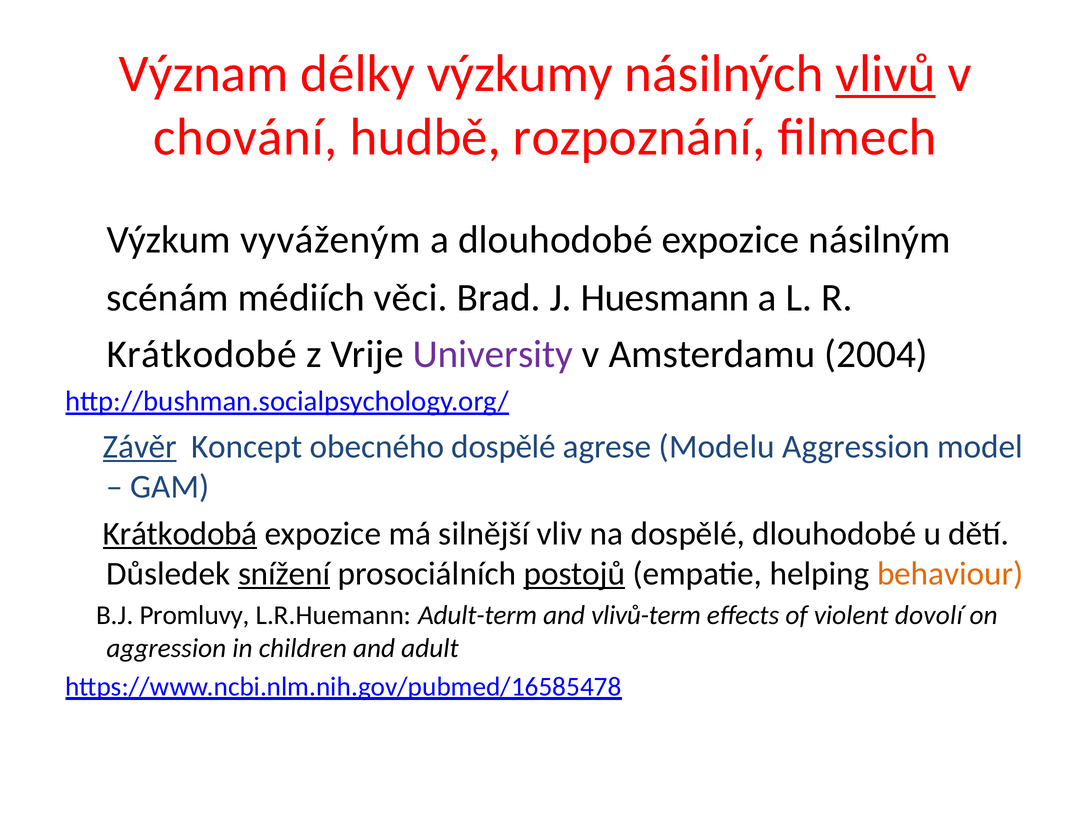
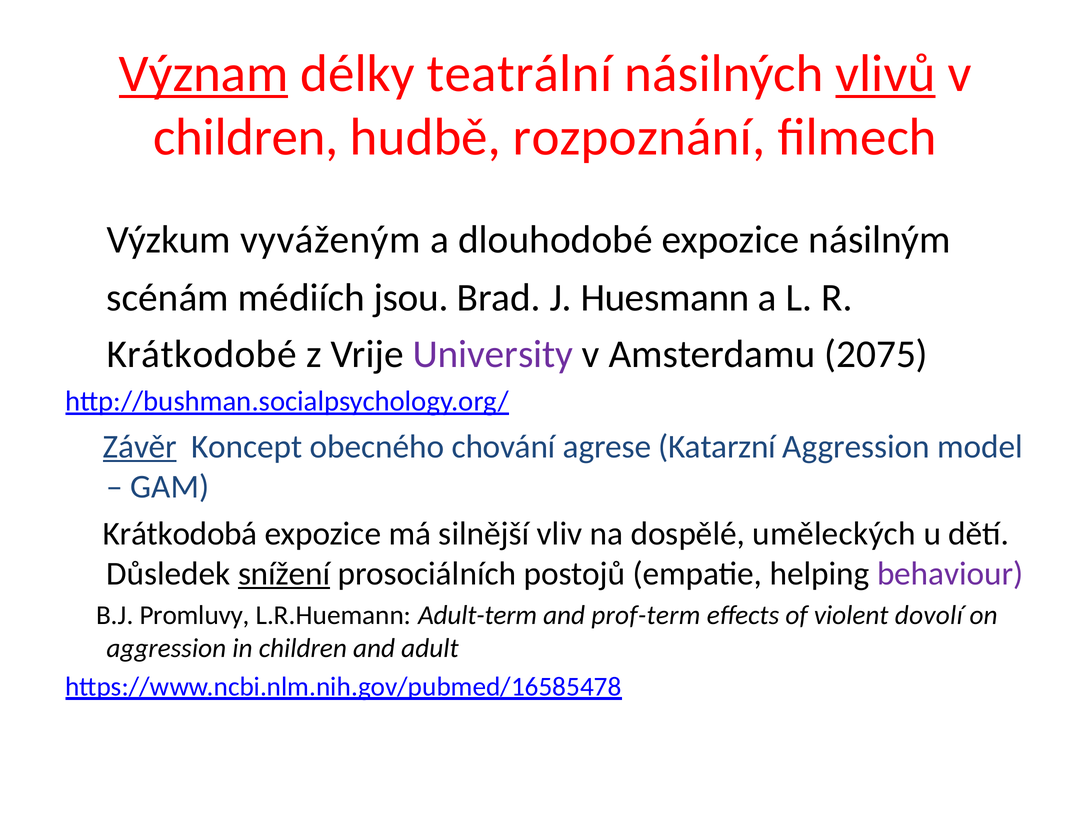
Význam underline: none -> present
výzkumy: výzkumy -> teatrální
chování at (245, 137): chování -> children
věci: věci -> jsou
2004: 2004 -> 2075
obecného dospělé: dospělé -> chování
Modelu: Modelu -> Katarzní
Krátkodobá underline: present -> none
dospělé dlouhodobé: dlouhodobé -> uměleckých
postojů underline: present -> none
behaviour colour: orange -> purple
vlivů-term: vlivů-term -> prof-term
